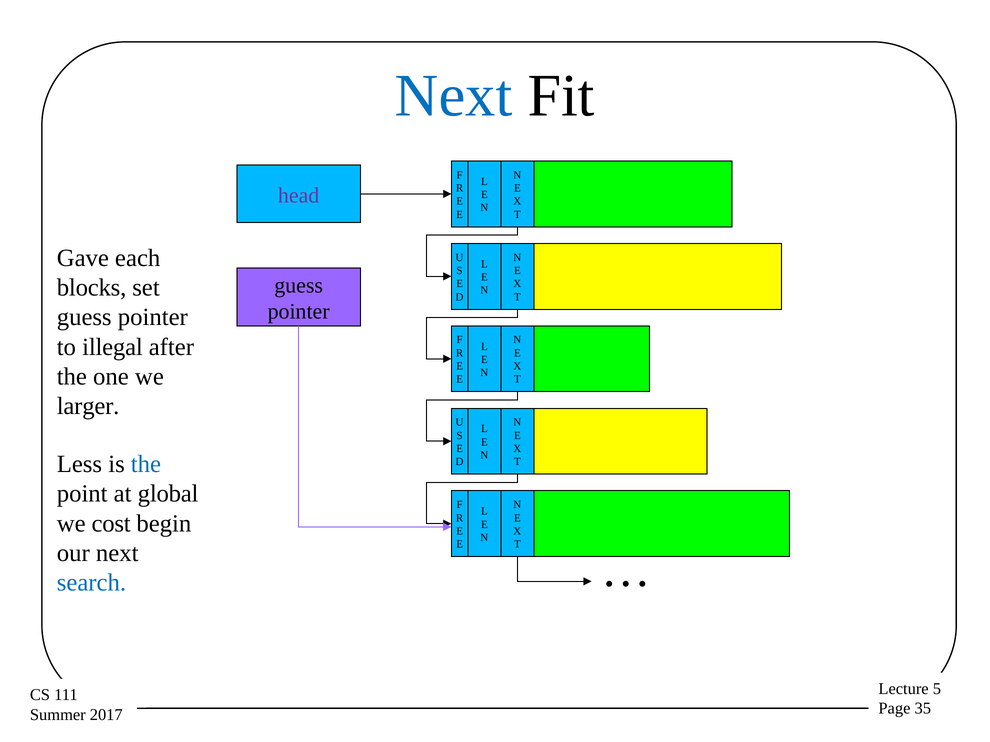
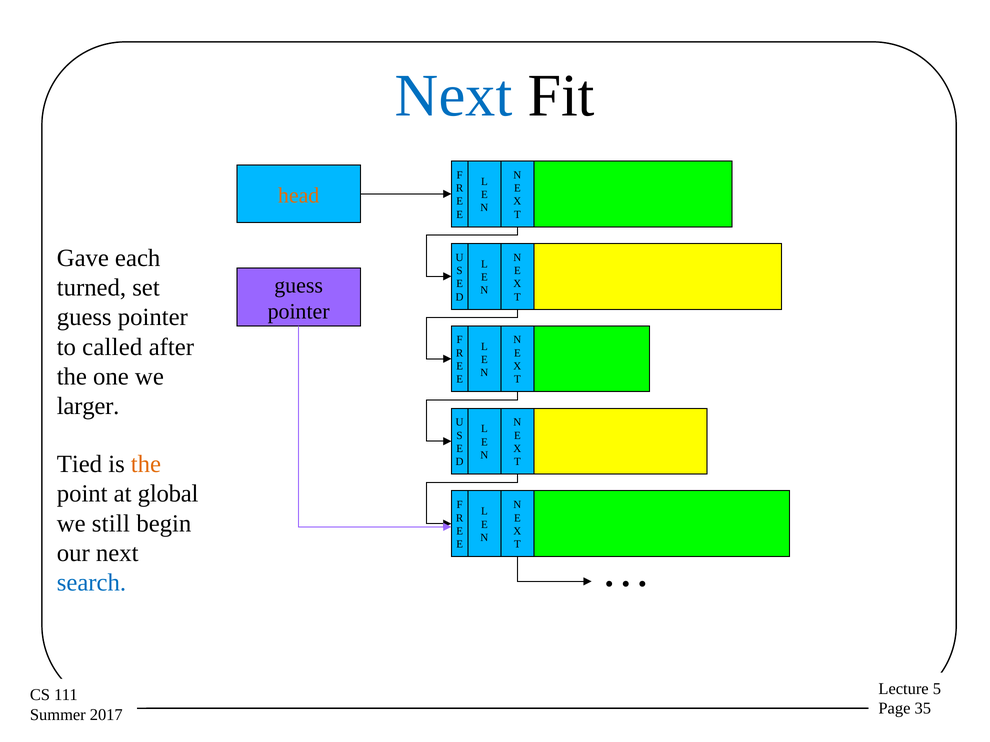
head colour: purple -> orange
blocks: blocks -> turned
illegal: illegal -> called
Less: Less -> Tied
the at (146, 464) colour: blue -> orange
cost: cost -> still
